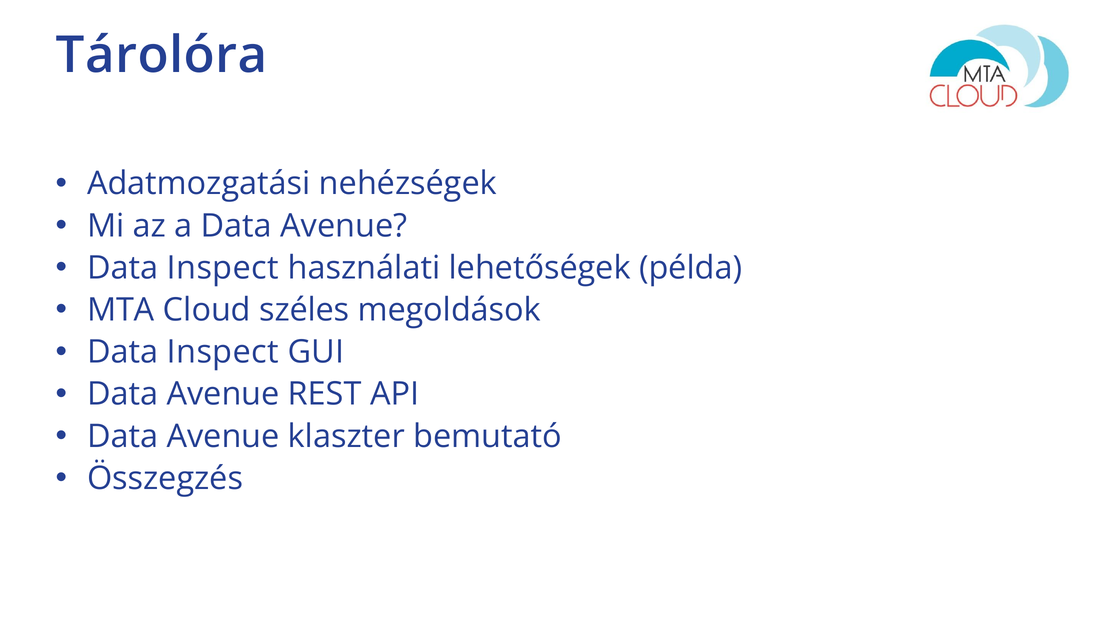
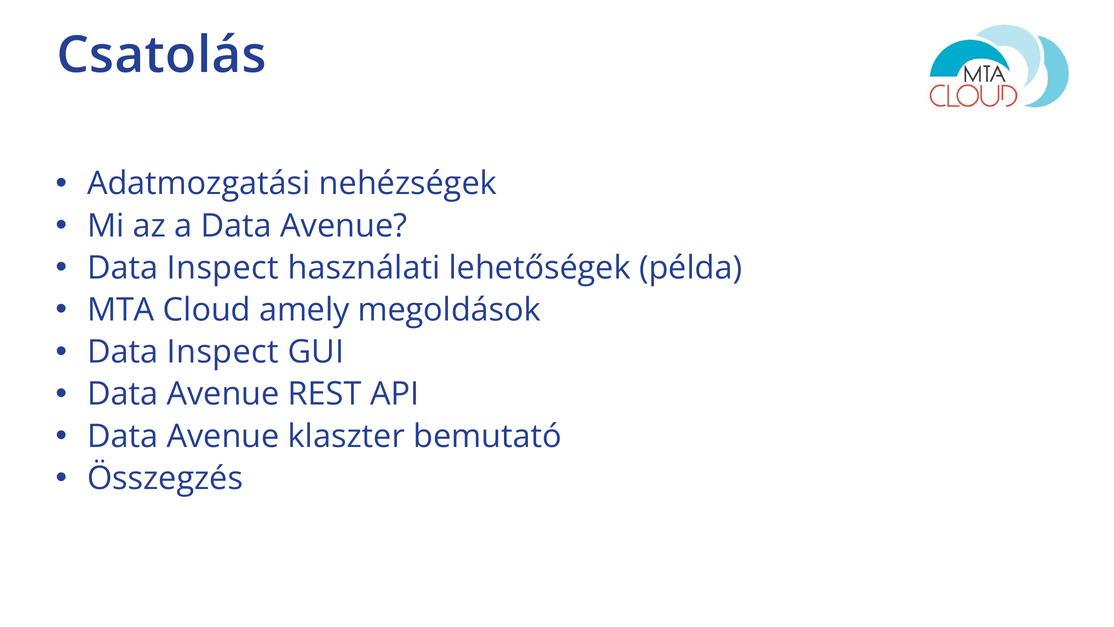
Tárolóra: Tárolóra -> Csatolás
széles: széles -> amely
